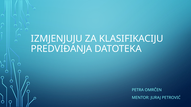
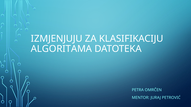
PREDVIĐANJA: PREDVIĐANJA -> ALGORITAMA
